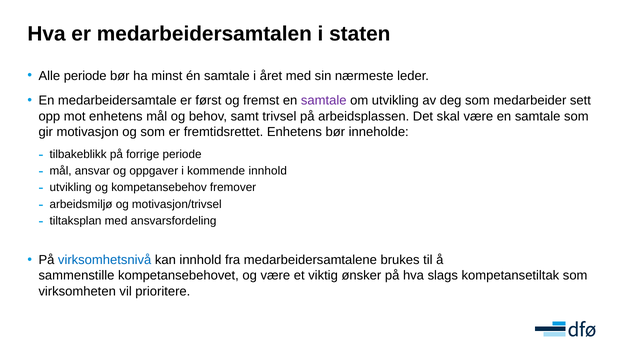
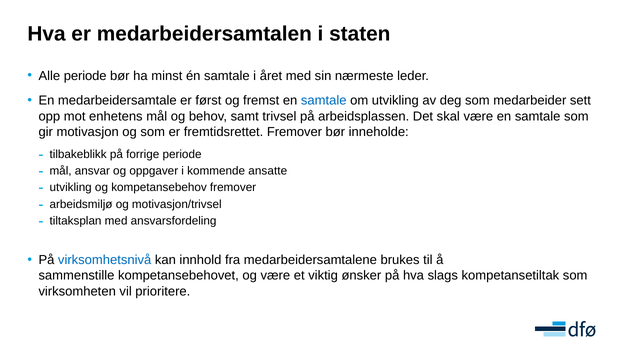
samtale at (324, 101) colour: purple -> blue
fremtidsrettet Enhetens: Enhetens -> Fremover
kommende innhold: innhold -> ansatte
